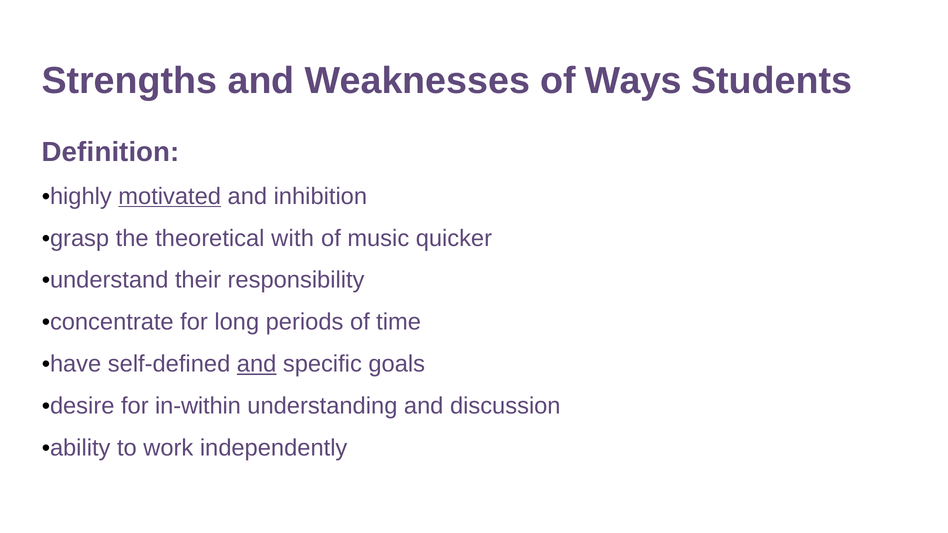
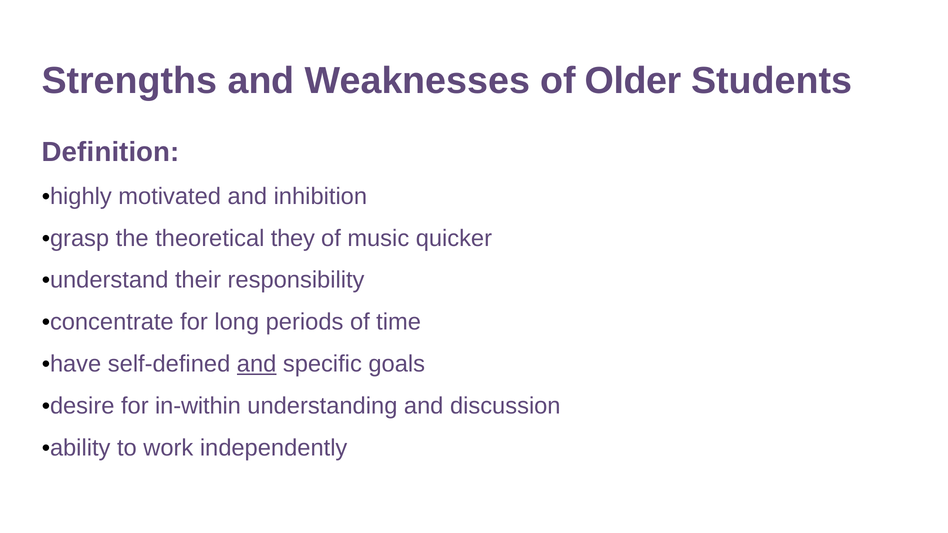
Ways: Ways -> Older
motivated underline: present -> none
with: with -> they
